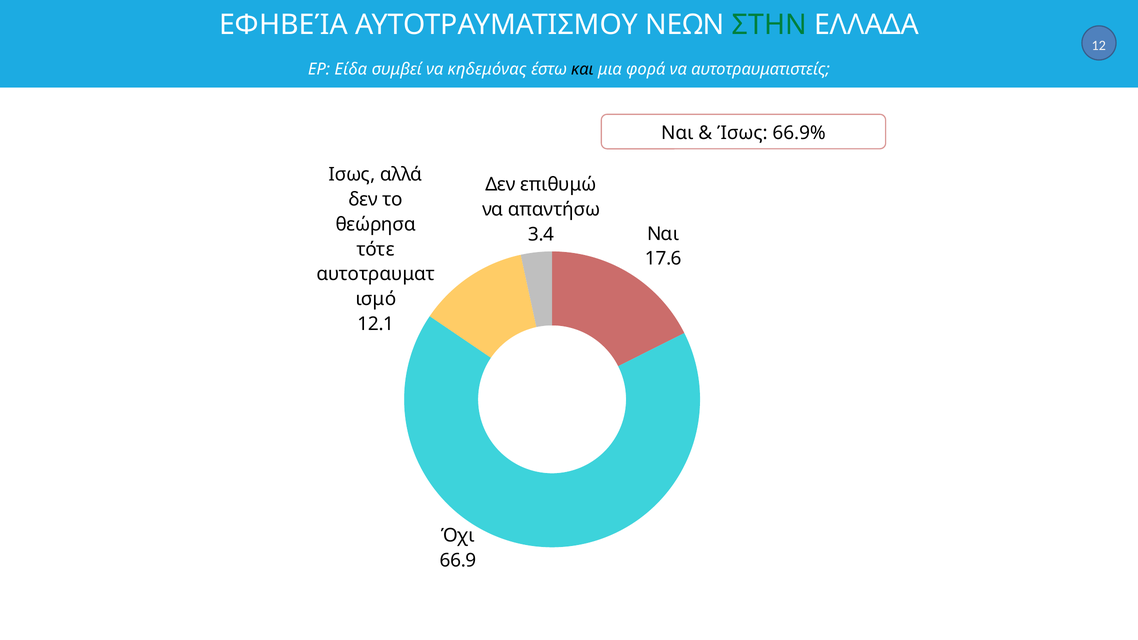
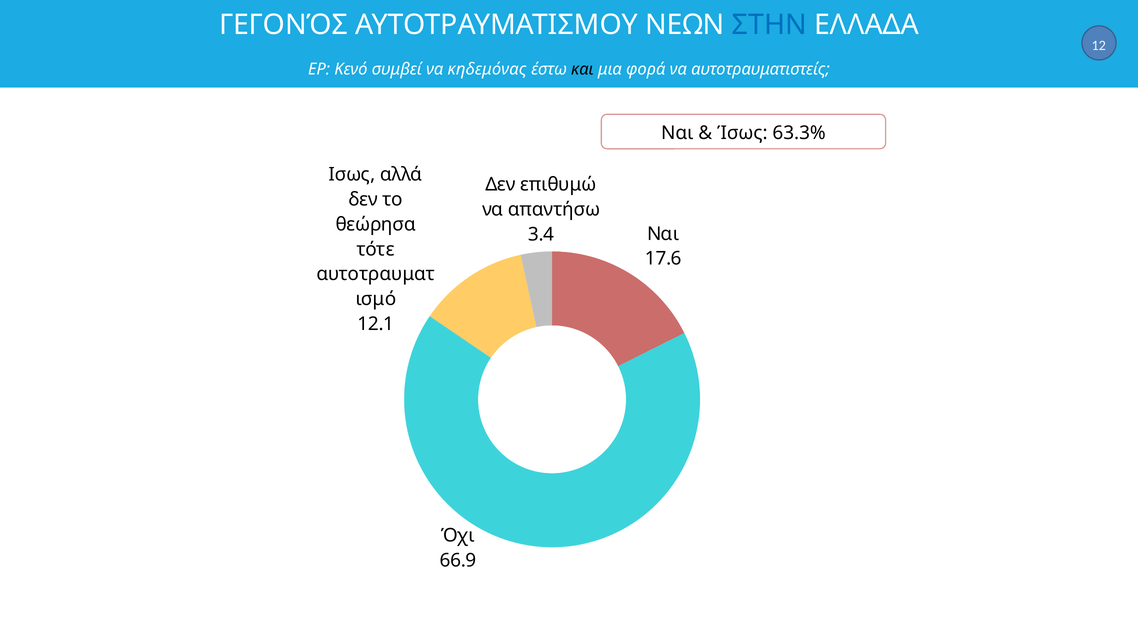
ΕΦΗΒΕΊΑ: ΕΦΗΒΕΊΑ -> ΓΕΓΟΝΌΣ
ΣΤΗΝ colour: green -> blue
Είδα: Είδα -> Κενό
66.9%: 66.9% -> 63.3%
